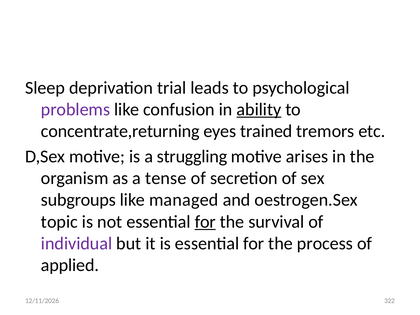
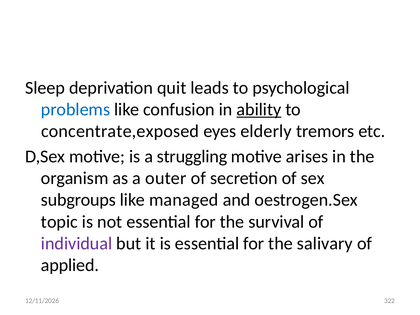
trial: trial -> quit
problems colour: purple -> blue
concentrate,returning: concentrate,returning -> concentrate,exposed
trained: trained -> elderly
tense: tense -> outer
for at (205, 222) underline: present -> none
process: process -> salivary
